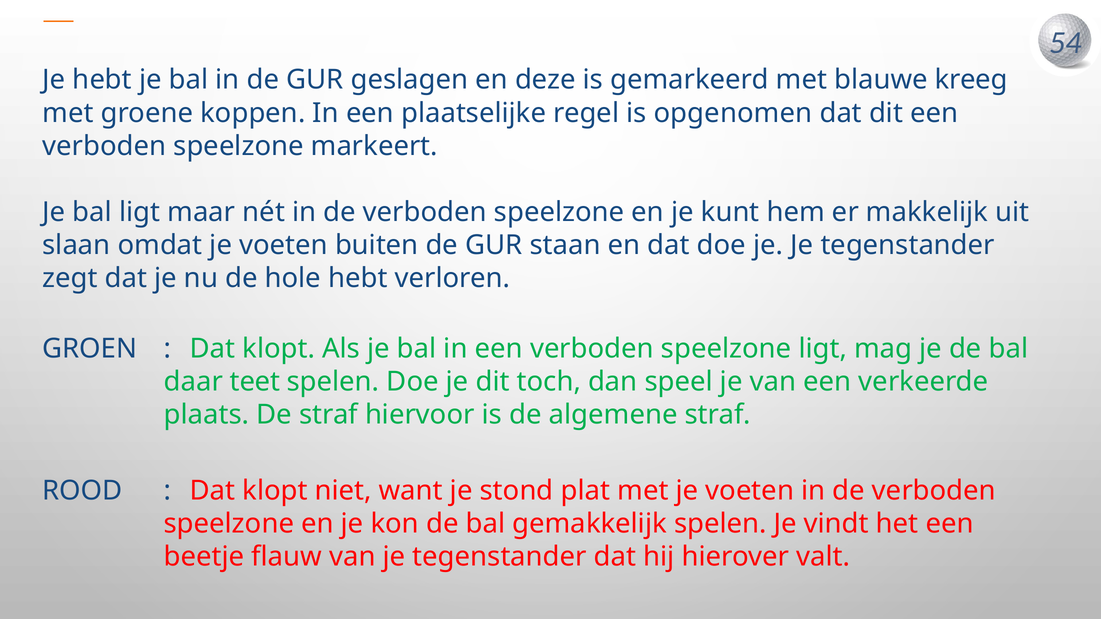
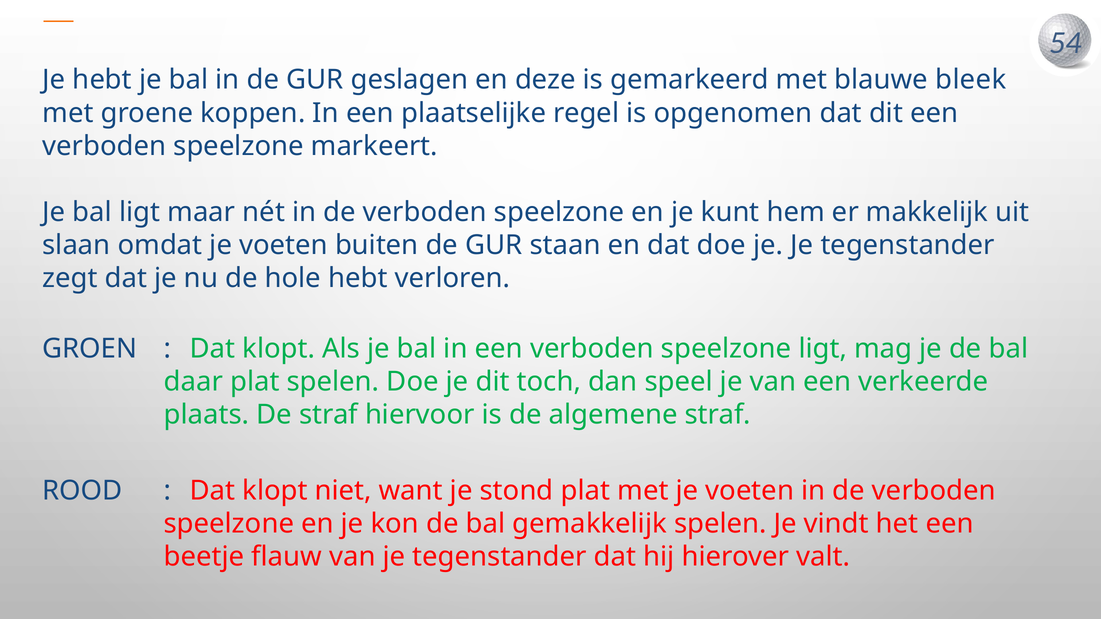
kreeg: kreeg -> bleek
daar teet: teet -> plat
